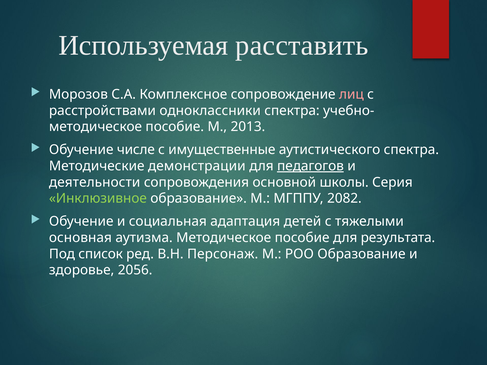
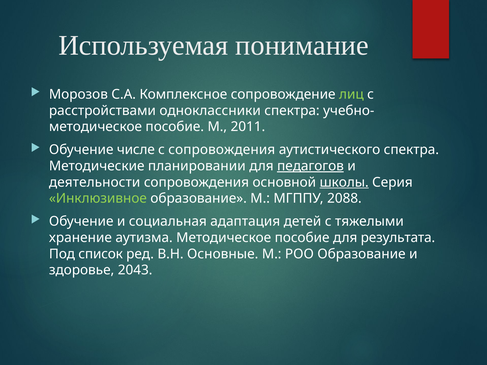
расставить: расставить -> понимание
лиц colour: pink -> light green
2013: 2013 -> 2011
с имущественные: имущественные -> сопровождения
демонстрации: демонстрации -> планировании
школы underline: none -> present
2082: 2082 -> 2088
основная: основная -> хранение
Персонаж: Персонаж -> Основные
2056: 2056 -> 2043
